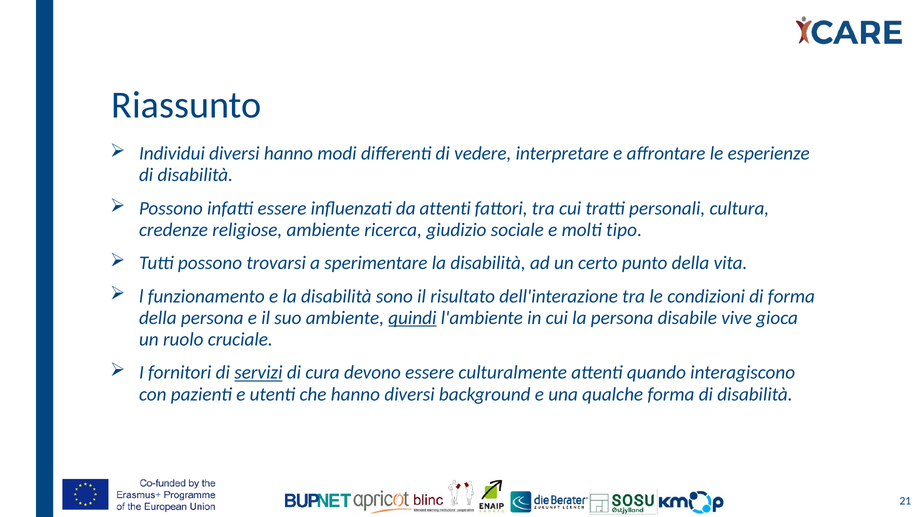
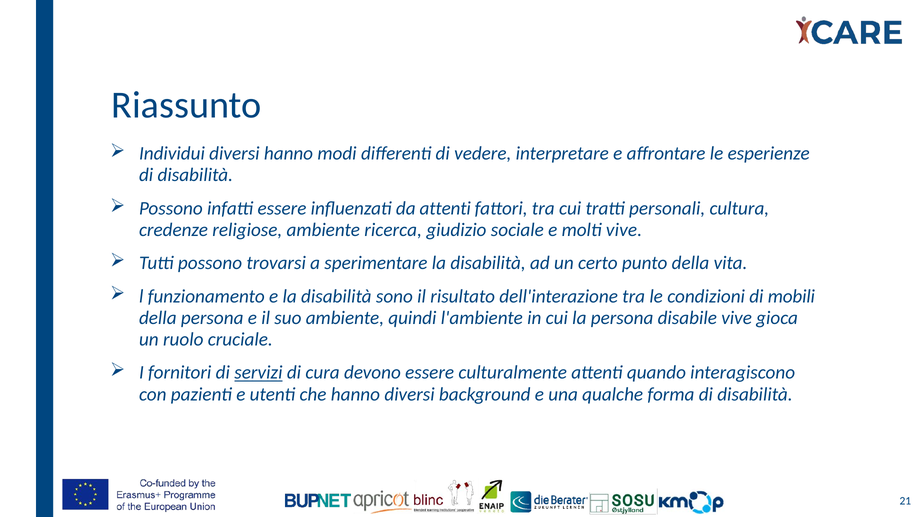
molti tipo: tipo -> vive
di forma: forma -> mobili
quindi underline: present -> none
